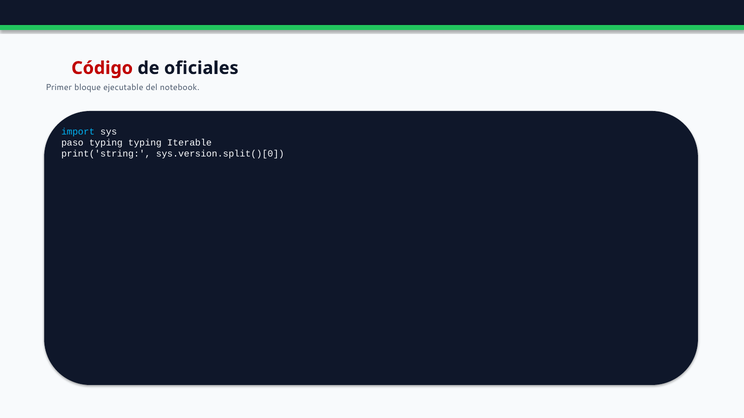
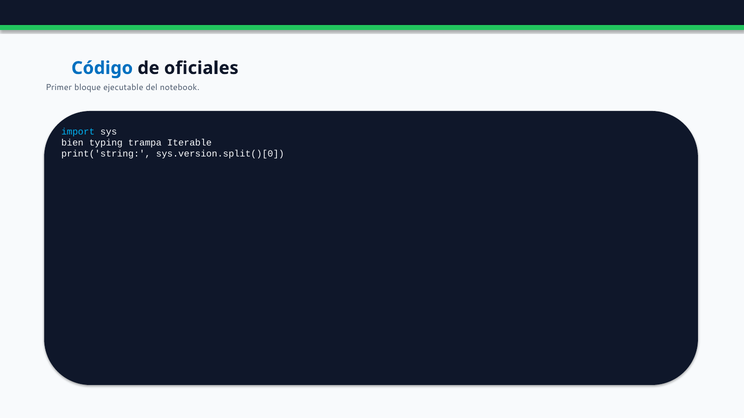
Código colour: red -> blue
paso: paso -> bien
typing typing: typing -> trampa
